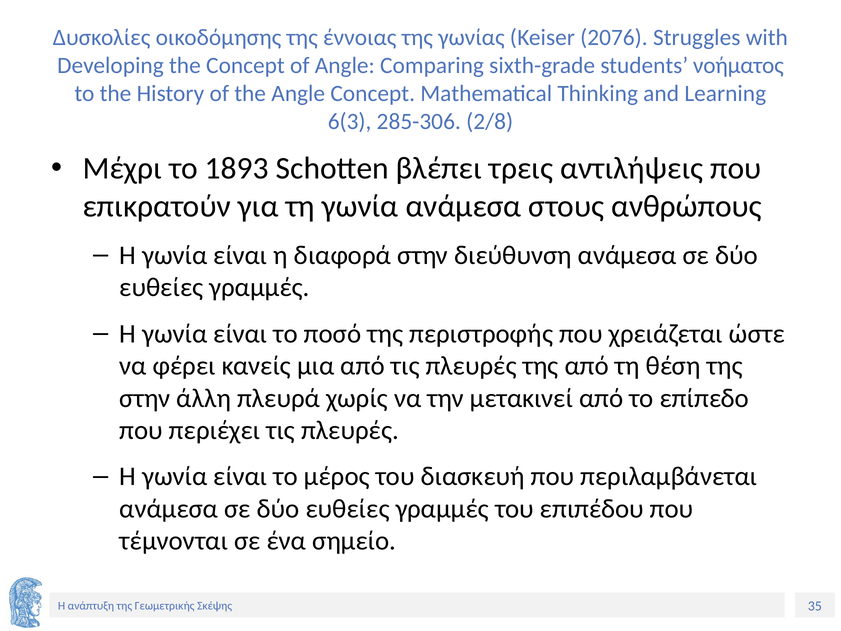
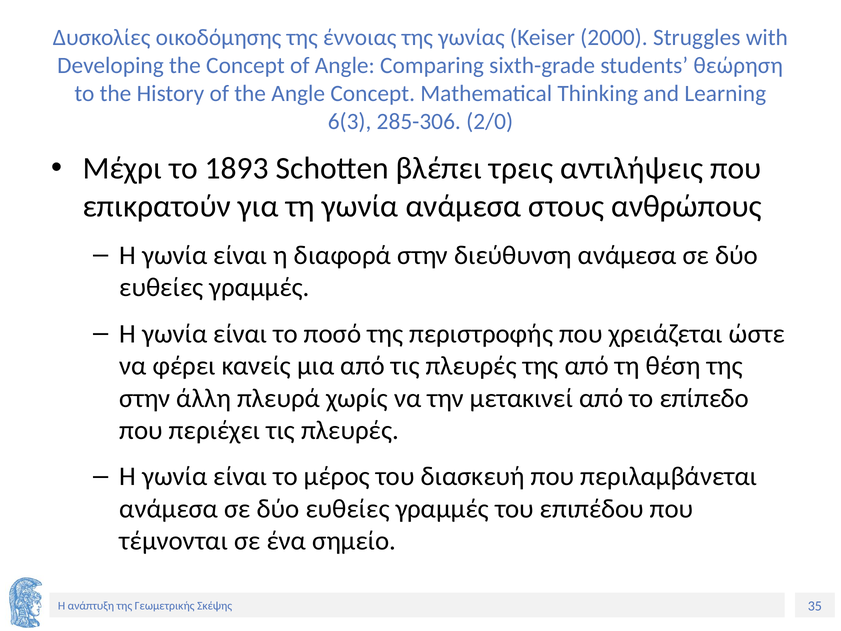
2076: 2076 -> 2000
νοήματος: νοήματος -> θεώρηση
2/8: 2/8 -> 2/0
